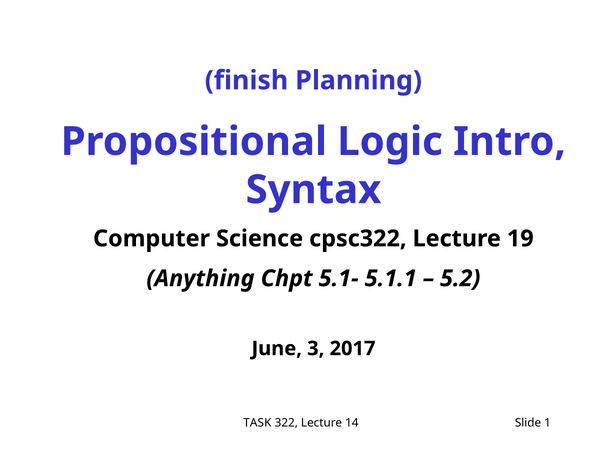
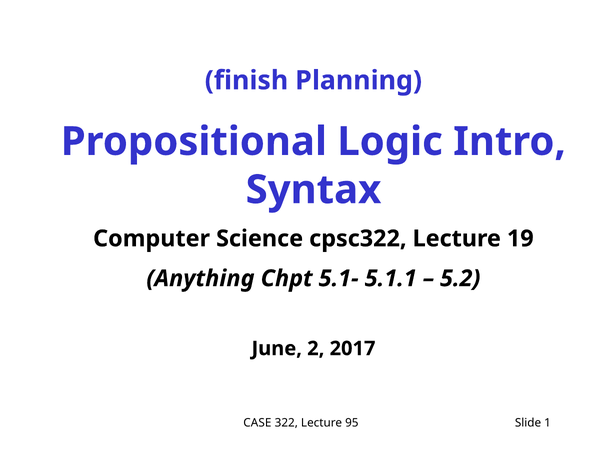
3: 3 -> 2
TASK: TASK -> CASE
14: 14 -> 95
